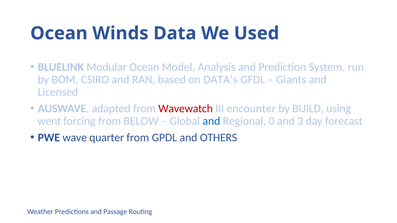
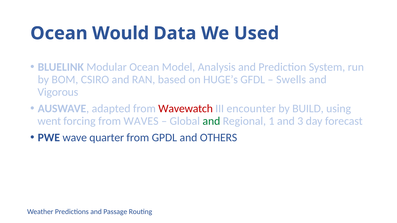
Winds: Winds -> Would
DATA’s: DATA’s -> HUGE’s
Giants: Giants -> Swells
Licensed: Licensed -> Vigorous
BELOW: BELOW -> WAVES
and at (211, 121) colour: blue -> green
0: 0 -> 1
